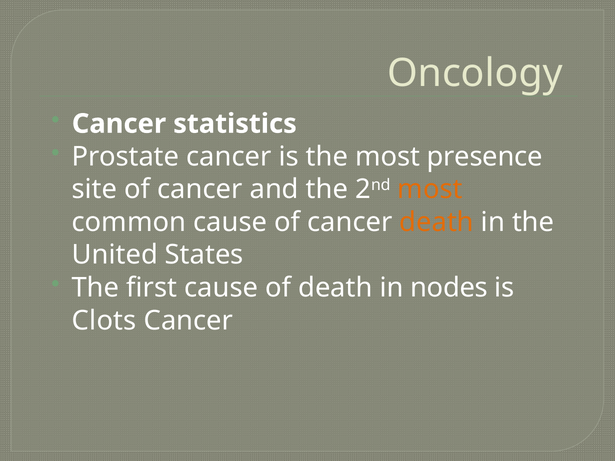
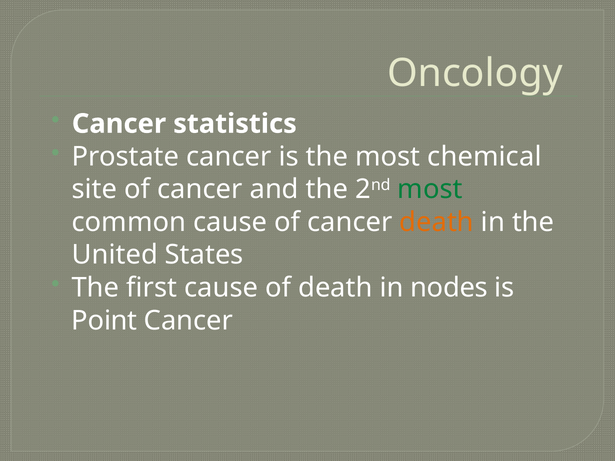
presence: presence -> chemical
most at (430, 189) colour: orange -> green
Clots: Clots -> Point
